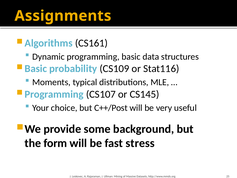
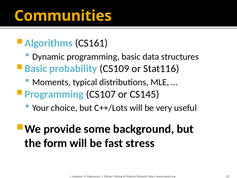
Assignments: Assignments -> Communities
C++/Post: C++/Post -> C++/Lots
